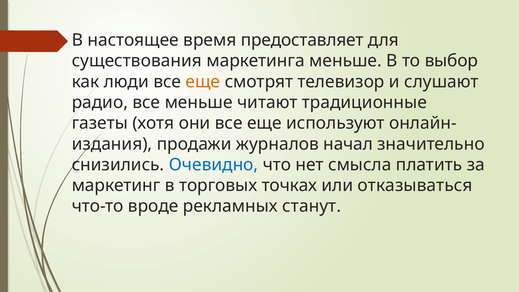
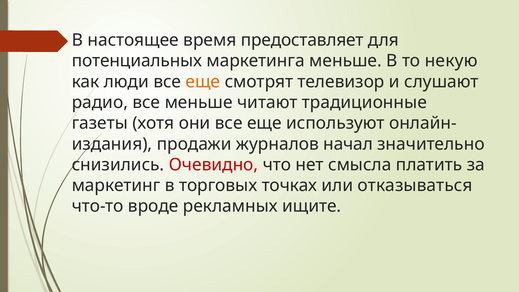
существования: существования -> потенциальных
выбор: выбор -> некую
Очевидно colour: blue -> red
станут: станут -> ищите
